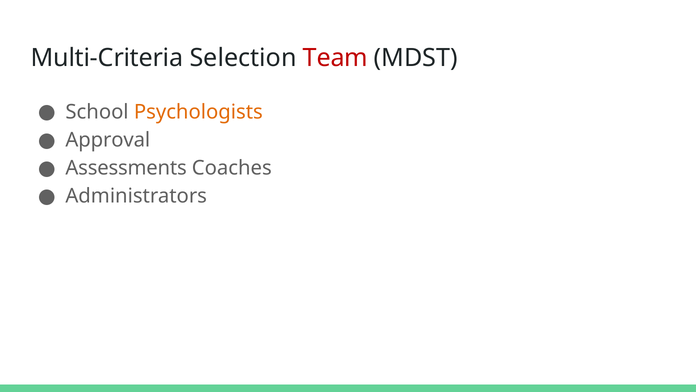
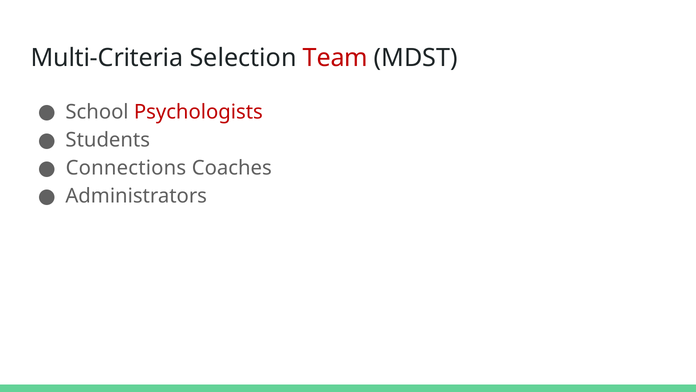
Psychologists colour: orange -> red
Approval: Approval -> Students
Assessments: Assessments -> Connections
